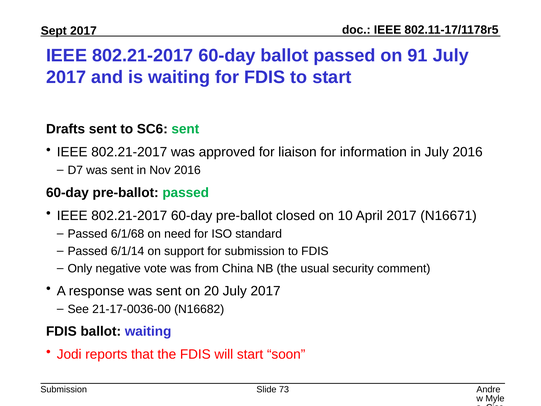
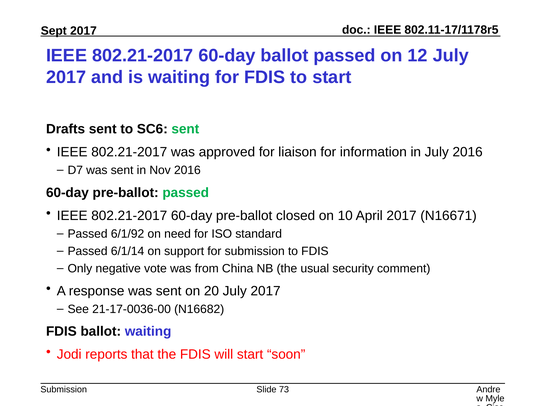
91: 91 -> 12
6/1/68: 6/1/68 -> 6/1/92
